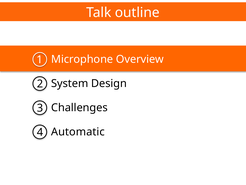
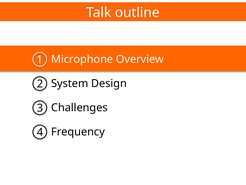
Automatic: Automatic -> Frequency
